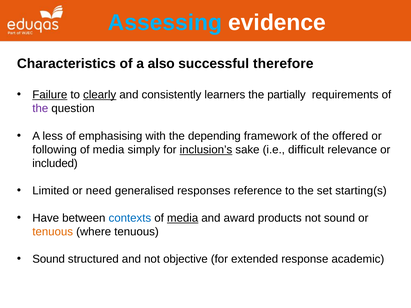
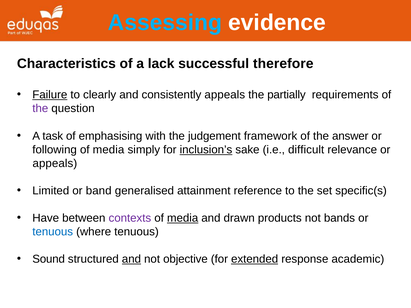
also: also -> lack
clearly underline: present -> none
consistently learners: learners -> appeals
less: less -> task
depending: depending -> judgement
offered: offered -> answer
included at (55, 163): included -> appeals
need: need -> band
responses: responses -> attainment
starting(s: starting(s -> specific(s
contexts colour: blue -> purple
award: award -> drawn
not sound: sound -> bands
tenuous at (53, 232) colour: orange -> blue
and at (131, 259) underline: none -> present
extended underline: none -> present
